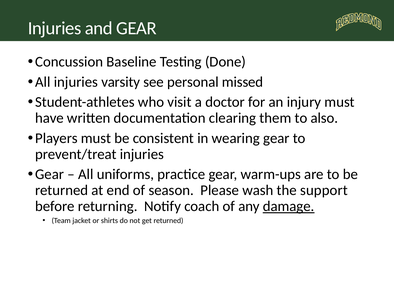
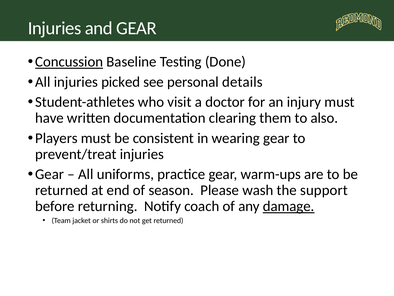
Concussion underline: none -> present
varsity: varsity -> picked
missed: missed -> details
